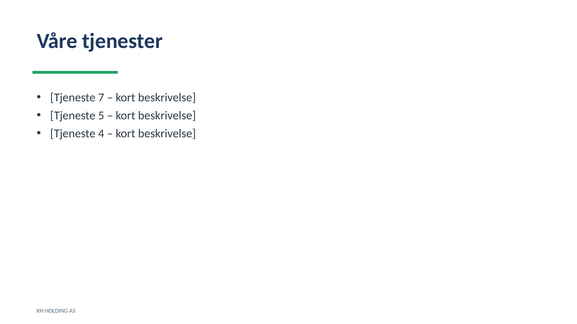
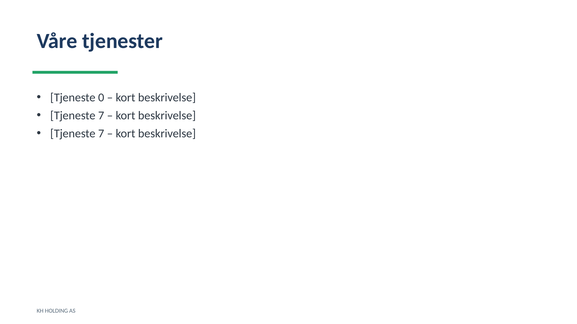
7: 7 -> 0
5 at (101, 116): 5 -> 7
4 at (101, 134): 4 -> 7
